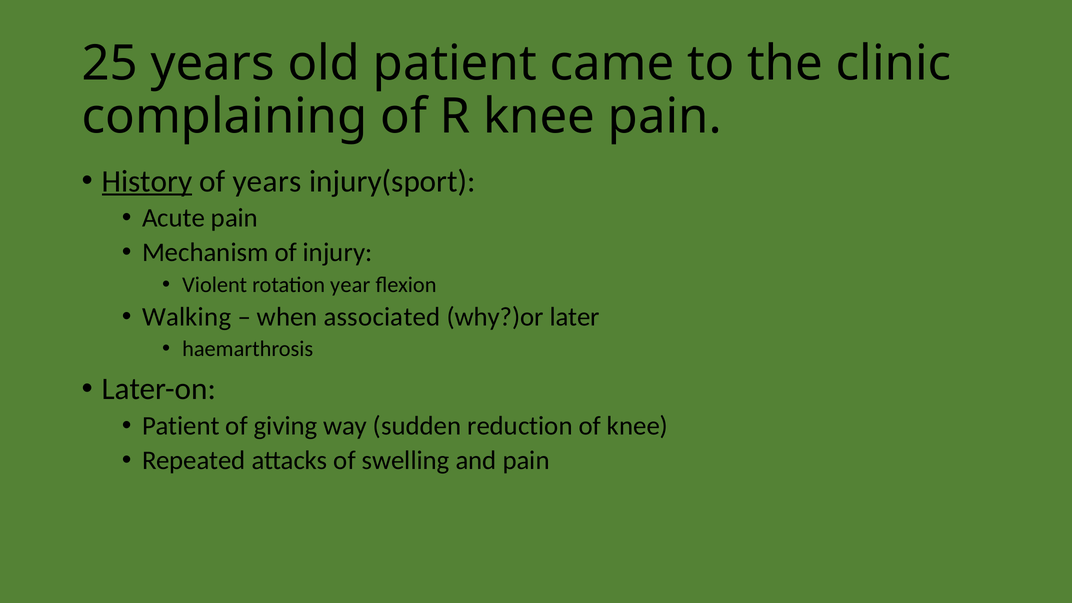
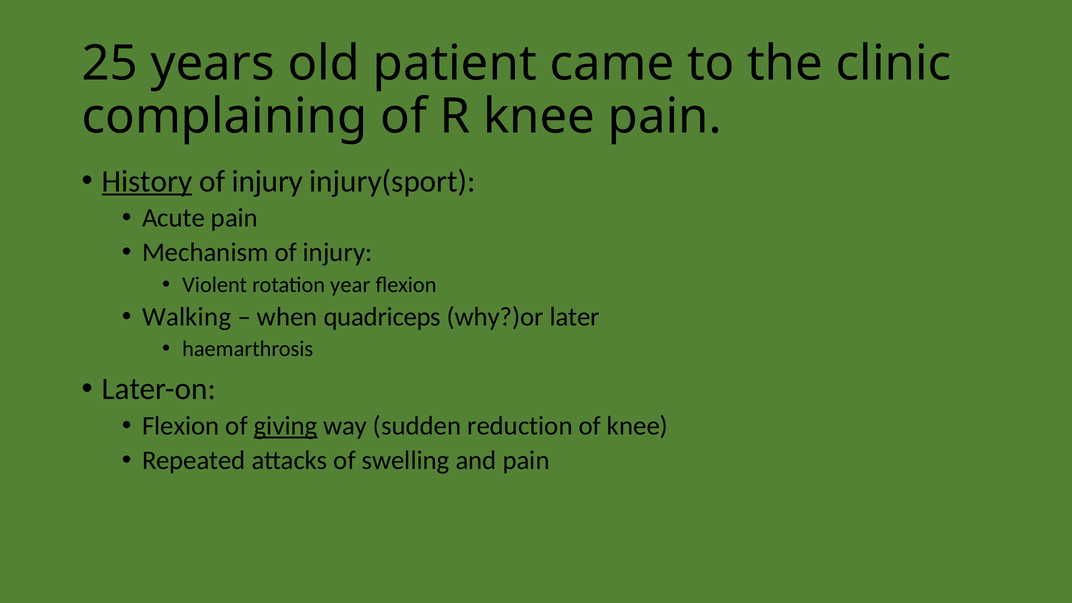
years at (267, 181): years -> injury
associated: associated -> quadriceps
Patient at (181, 426): Patient -> Flexion
giving underline: none -> present
